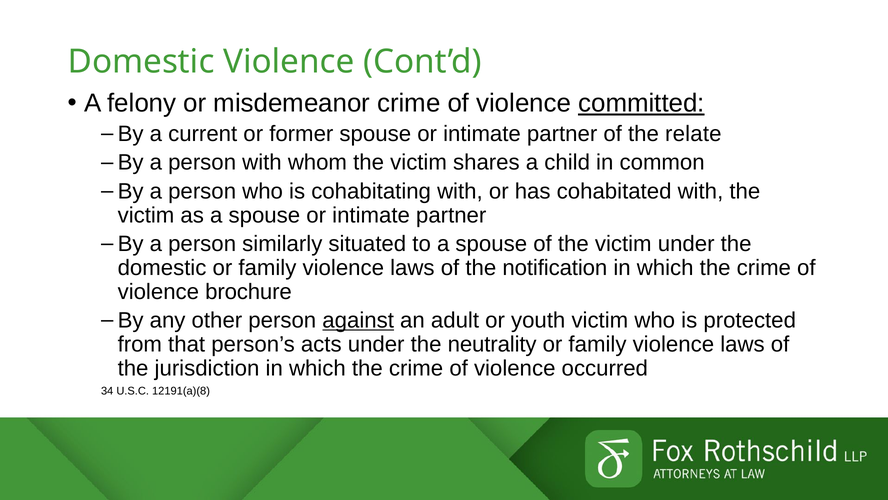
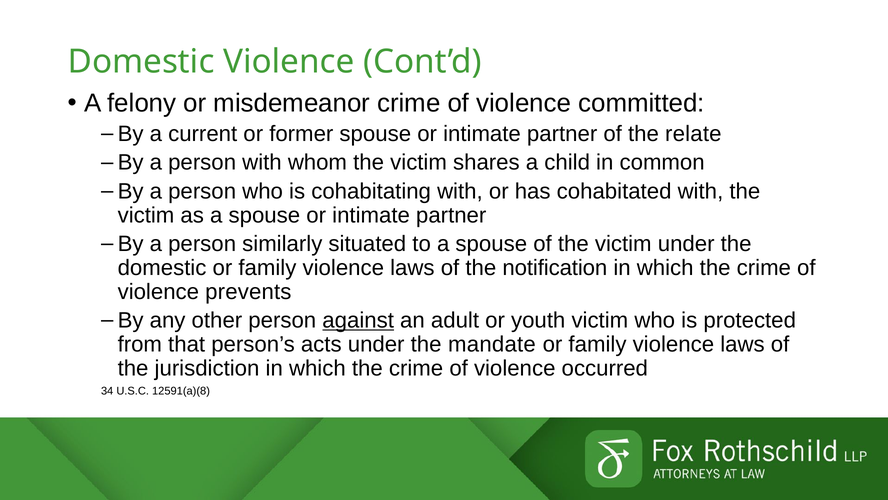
committed underline: present -> none
brochure: brochure -> prevents
neutrality: neutrality -> mandate
12191(a)(8: 12191(a)(8 -> 12591(a)(8
